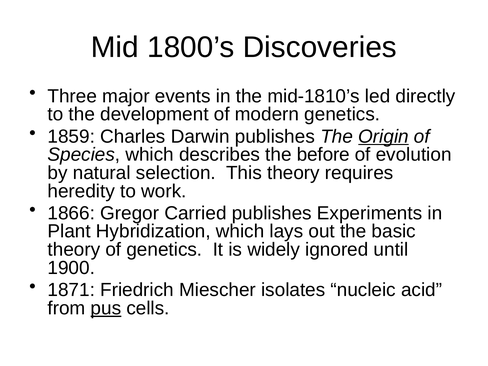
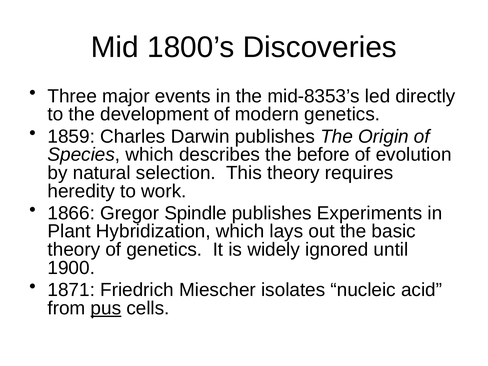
mid-1810’s: mid-1810’s -> mid-8353’s
Origin underline: present -> none
Carried: Carried -> Spindle
